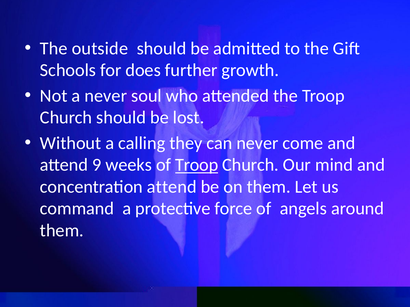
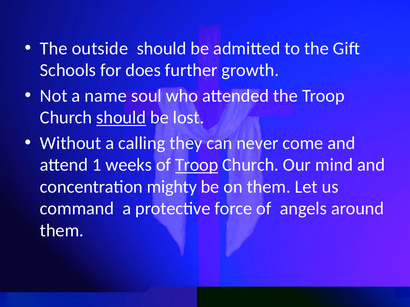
a never: never -> name
should at (121, 118) underline: none -> present
9: 9 -> 1
concentration attend: attend -> mighty
